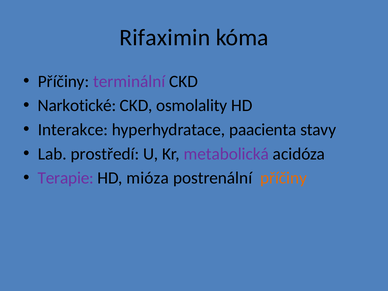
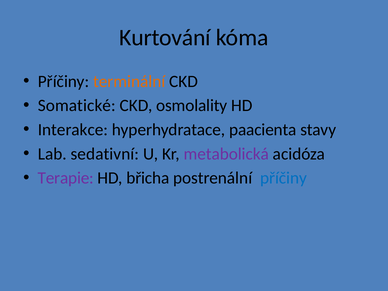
Rifaximin: Rifaximin -> Kurtování
terminální colour: purple -> orange
Narkotické: Narkotické -> Somatické
prostředí: prostředí -> sedativní
mióza: mióza -> břicha
příčiny at (283, 178) colour: orange -> blue
